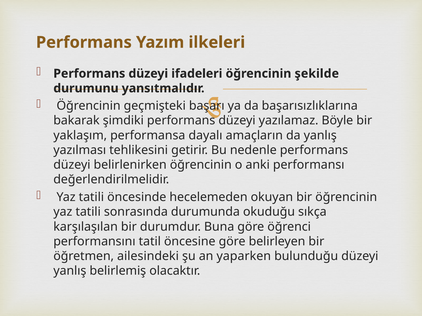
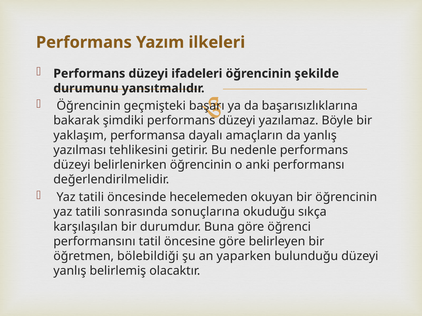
durumunda: durumunda -> sonuçlarına
ailesindeki: ailesindeki -> bölebildiği
